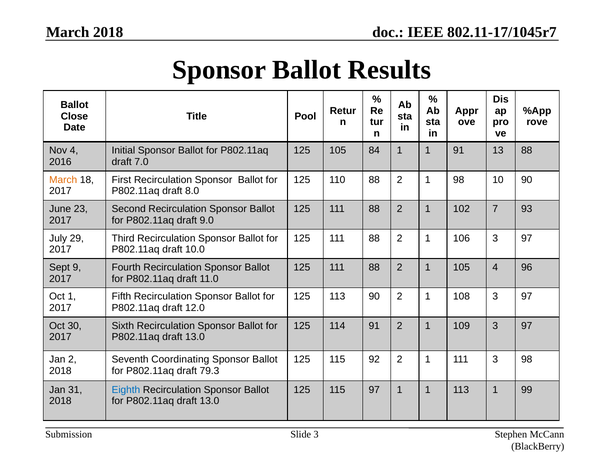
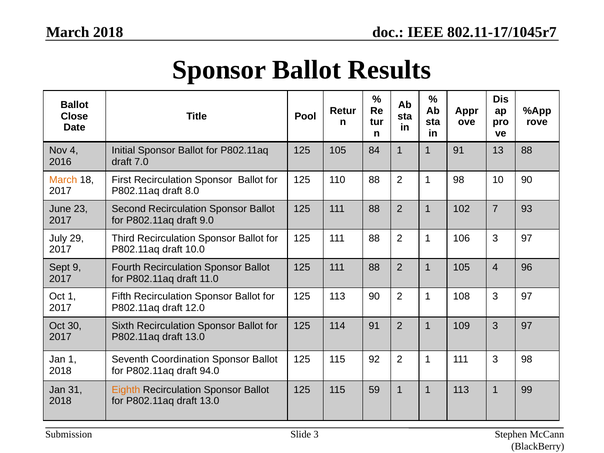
Jan 2: 2 -> 1
Coordinating: Coordinating -> Coordination
79.3: 79.3 -> 94.0
Eighth colour: blue -> orange
115 97: 97 -> 59
